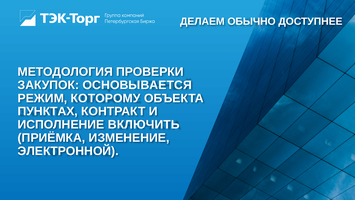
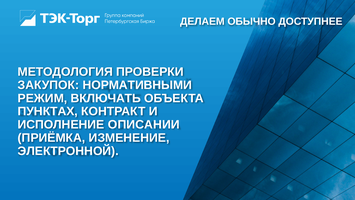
ОСНОВЫВАЕТСЯ: ОСНОВЫВАЕТСЯ -> НОРМАТИВНЫМИ
КОТОРОМУ: КОТОРОМУ -> ВКЛЮЧАТЬ
ВКЛЮЧИТЬ: ВКЛЮЧИТЬ -> ОПИСАНИИ
